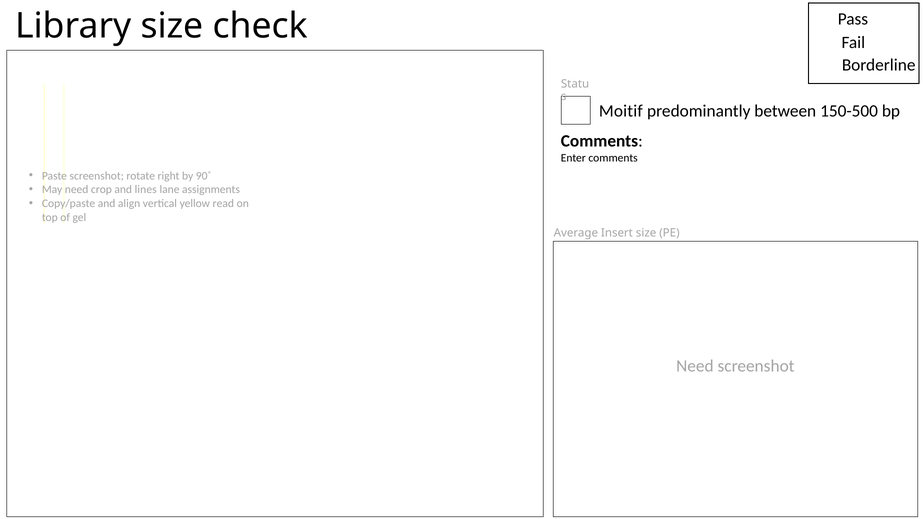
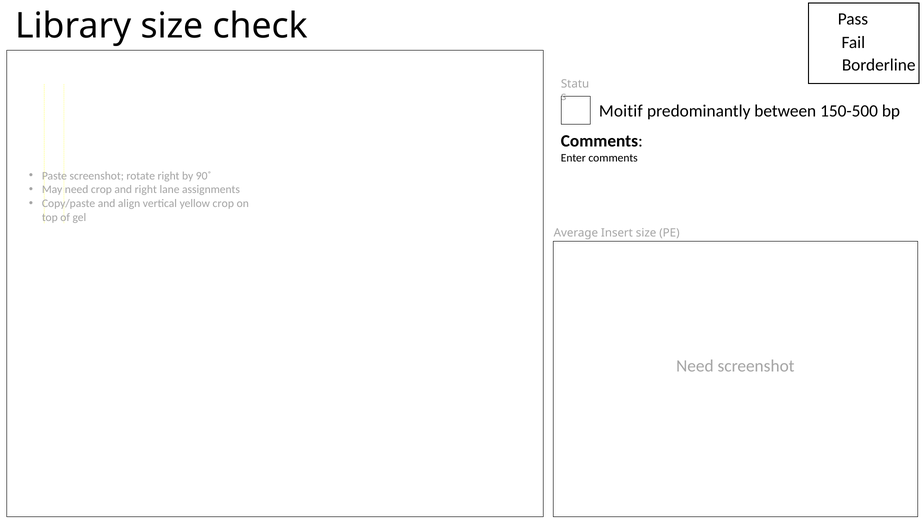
and lines: lines -> right
yellow read: read -> crop
